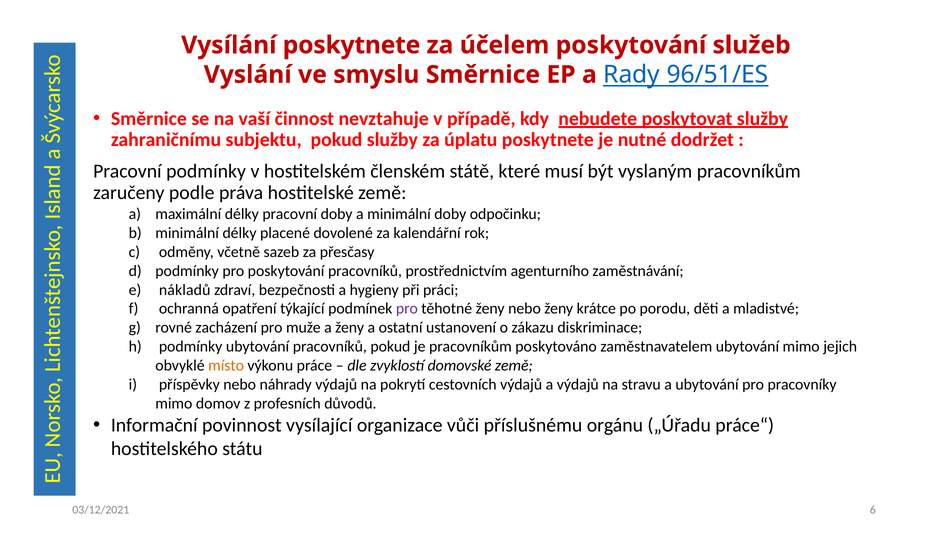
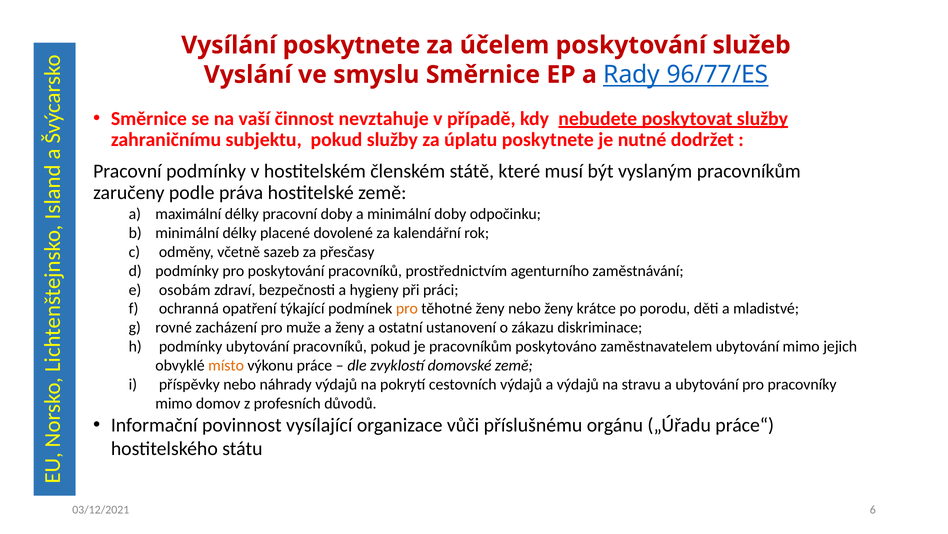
96/51/ES: 96/51/ES -> 96/77/ES
nákladů: nákladů -> osobám
pro at (407, 308) colour: purple -> orange
